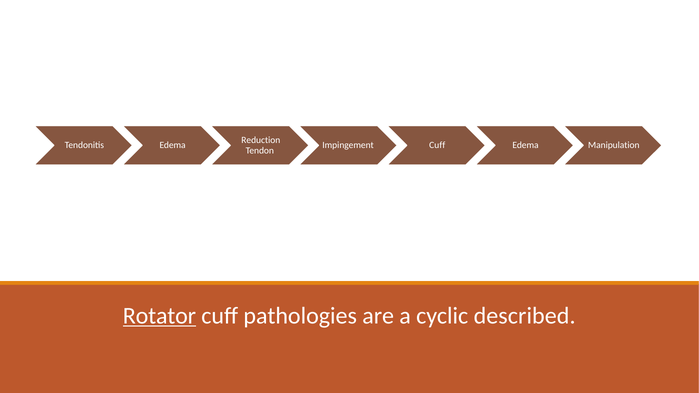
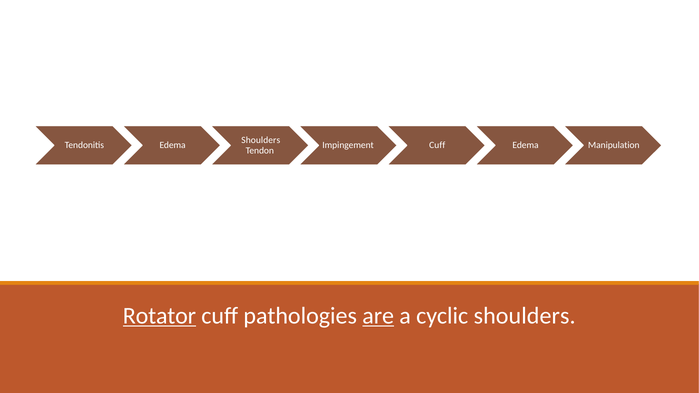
Reduction at (261, 140): Reduction -> Shoulders
are underline: none -> present
cyclic described: described -> shoulders
